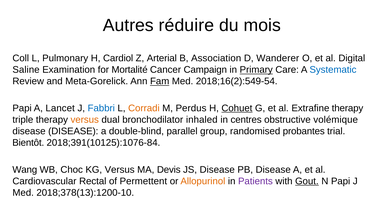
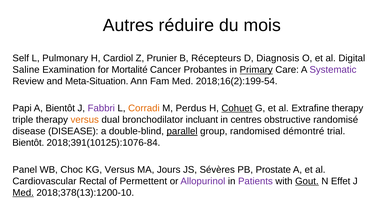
Coll: Coll -> Self
Arterial: Arterial -> Prunier
Association: Association -> Récepteurs
Wanderer: Wanderer -> Diagnosis
Campaign: Campaign -> Probantes
Systematic colour: blue -> purple
Meta-Gorelick: Meta-Gorelick -> Meta-Situation
Fam underline: present -> none
2018;16(2):549-54: 2018;16(2):549-54 -> 2018;16(2):199-54
A Lancet: Lancet -> Bientôt
Fabbri colour: blue -> purple
inhaled: inhaled -> incluant
volémique: volémique -> randomisé
parallel underline: none -> present
probantes: probantes -> démontré
Wang: Wang -> Panel
Devis: Devis -> Jours
JS Disease: Disease -> Sévères
PB Disease: Disease -> Prostate
Allopurinol colour: orange -> purple
N Papi: Papi -> Effet
Med at (23, 193) underline: none -> present
